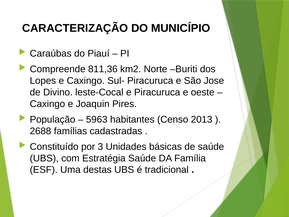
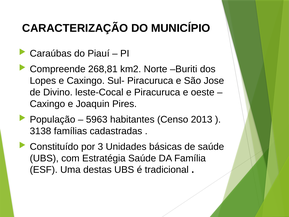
811,36: 811,36 -> 268,81
2688: 2688 -> 3138
